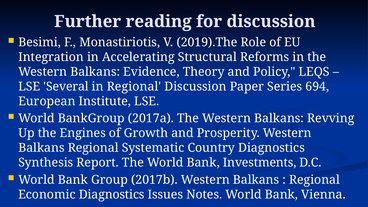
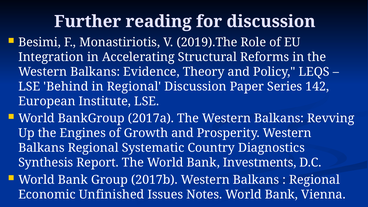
Several: Several -> Behind
694: 694 -> 142
Economic Diagnostics: Diagnostics -> Unfinished
